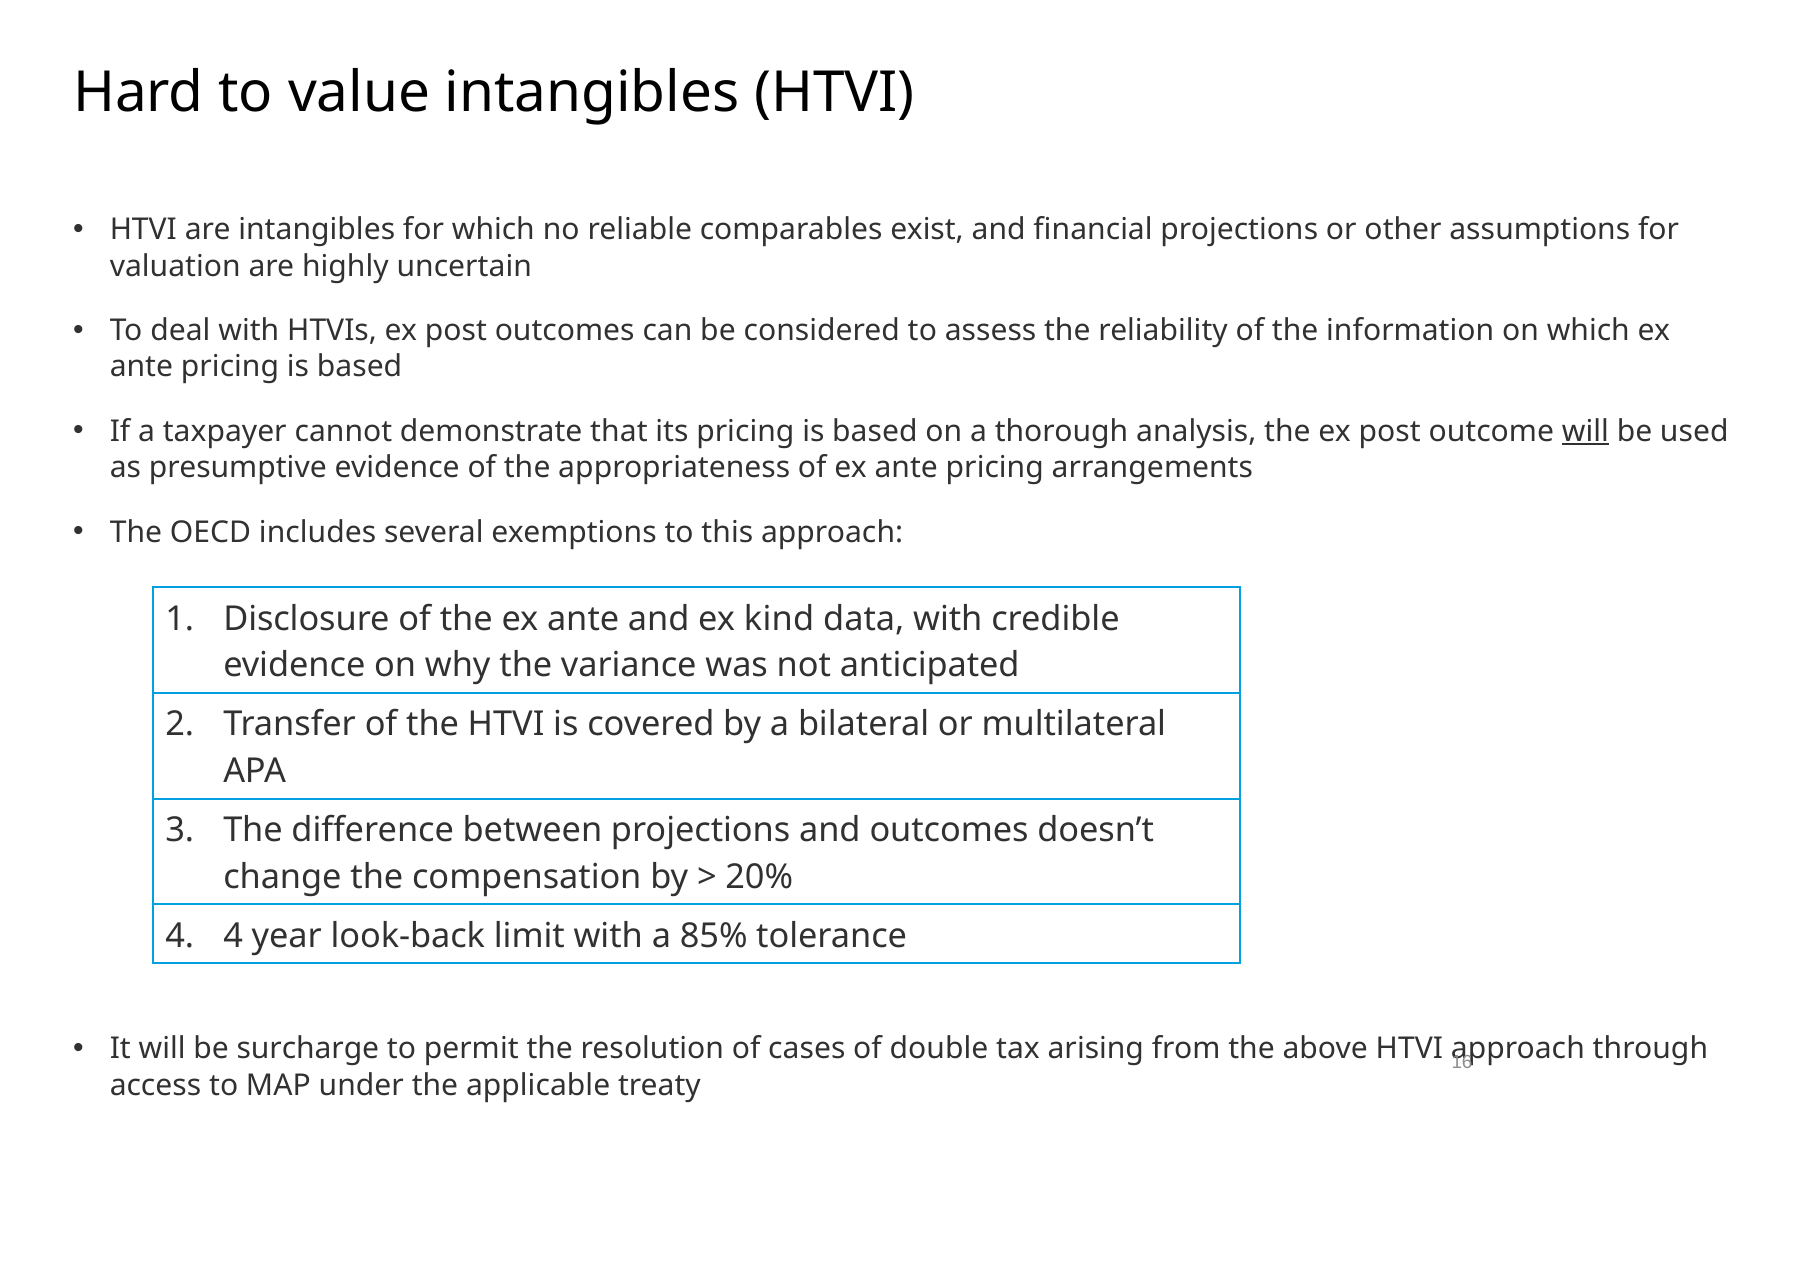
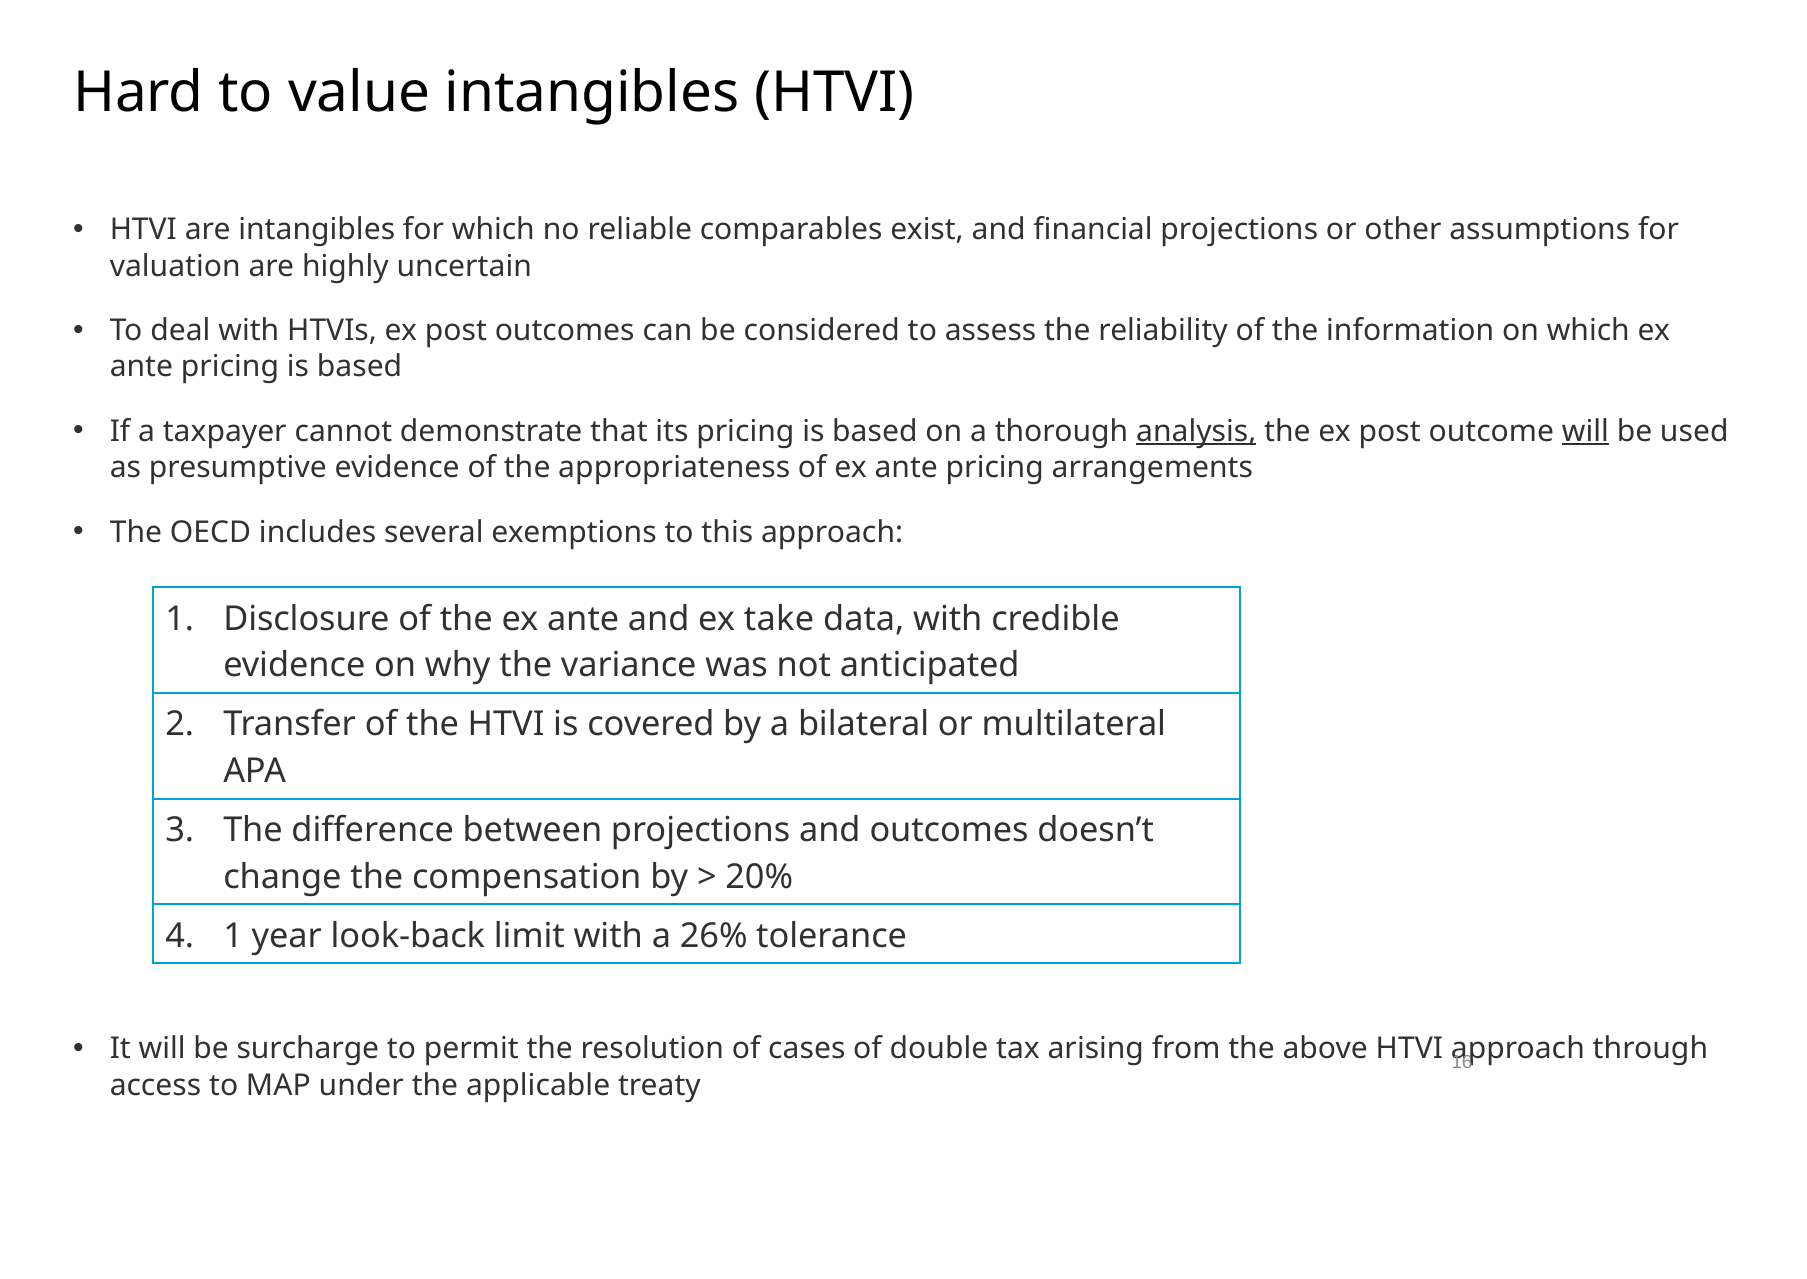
analysis underline: none -> present
kind: kind -> take
4 at (233, 935): 4 -> 1
85%: 85% -> 26%
